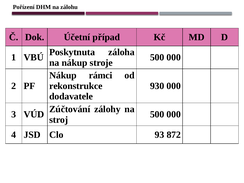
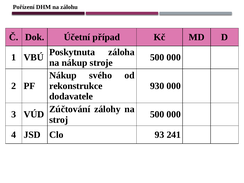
rámci: rámci -> svého
872: 872 -> 241
